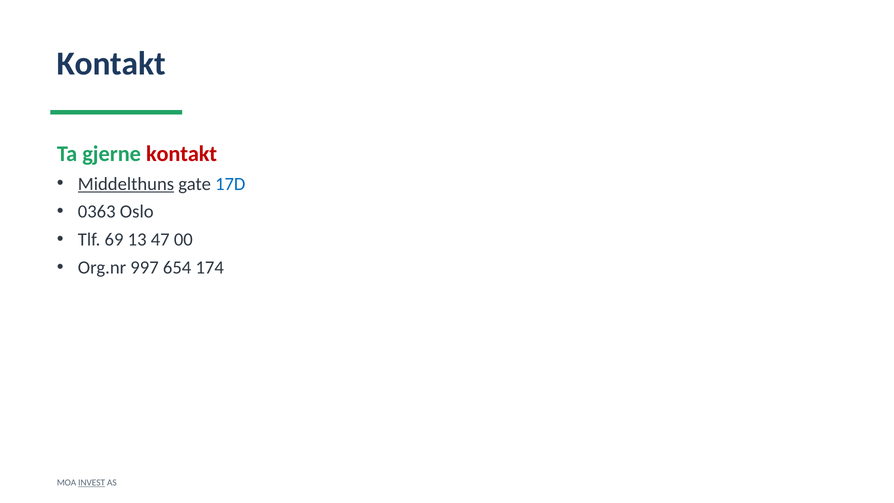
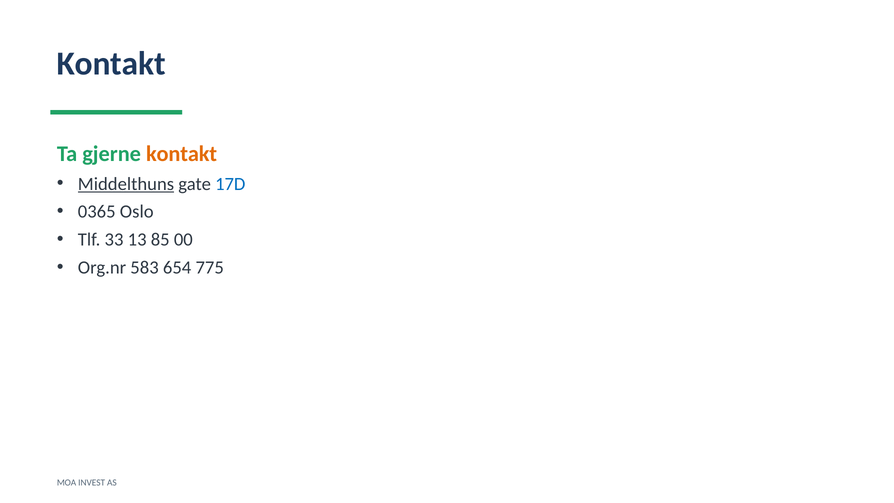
kontakt at (182, 154) colour: red -> orange
0363: 0363 -> 0365
69: 69 -> 33
47: 47 -> 85
997: 997 -> 583
174: 174 -> 775
INVEST underline: present -> none
